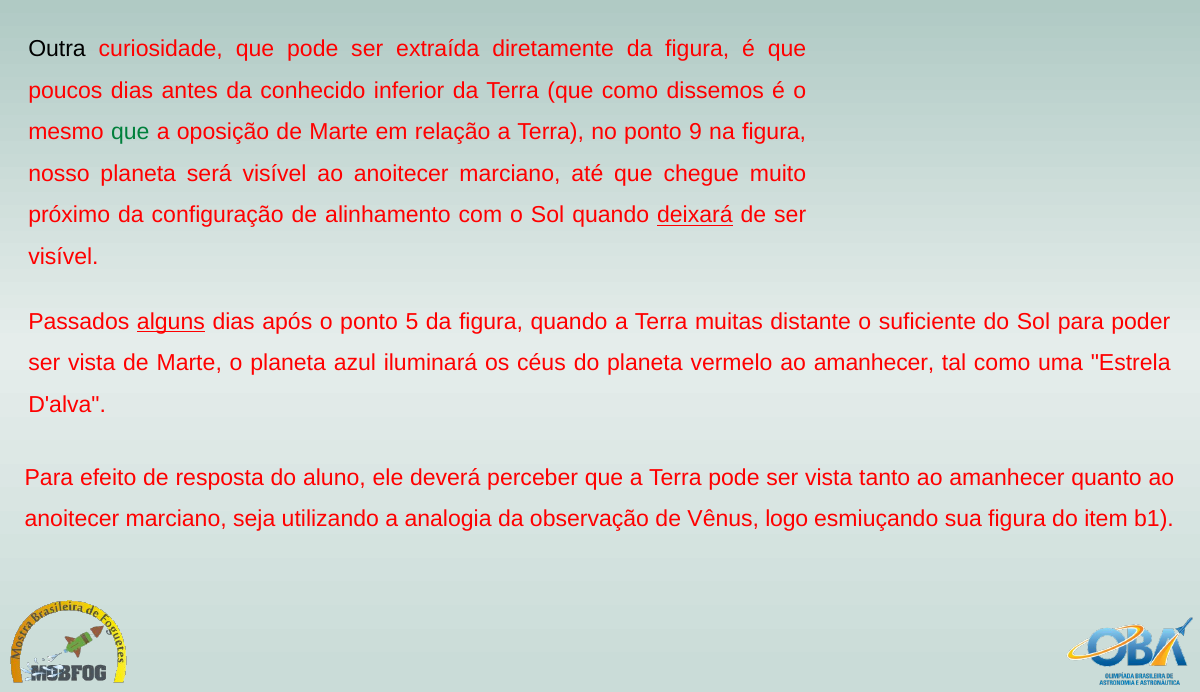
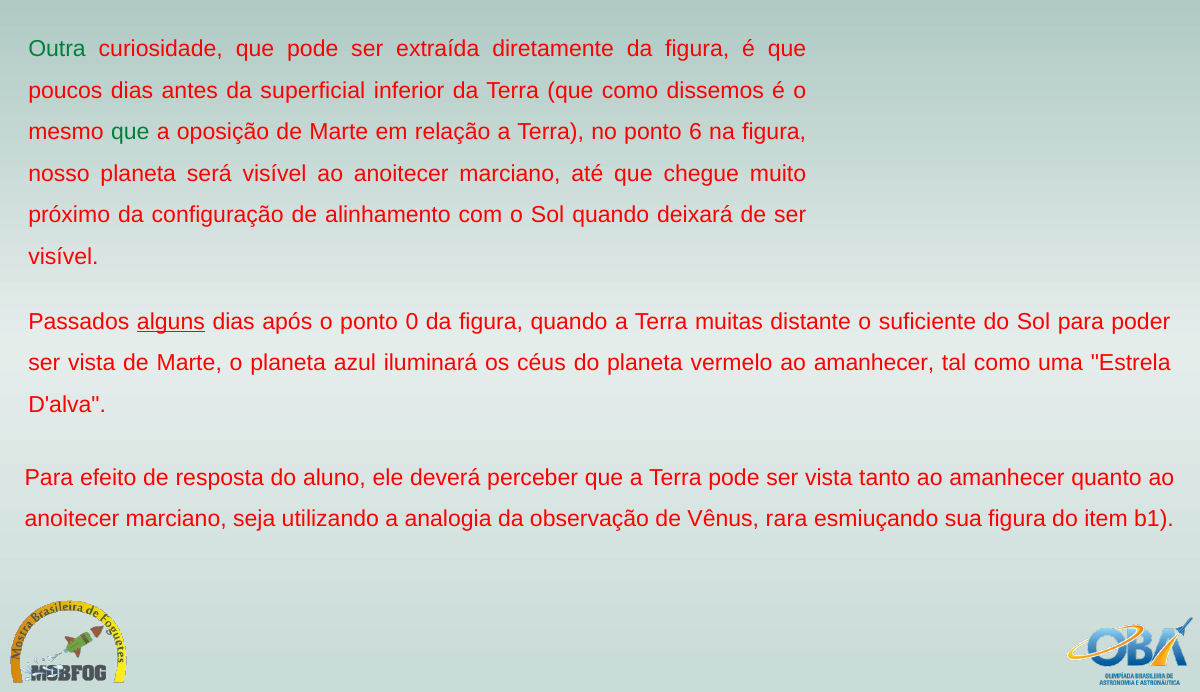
Outra colour: black -> green
conhecido: conhecido -> superficial
9: 9 -> 6
deixará underline: present -> none
5: 5 -> 0
logo: logo -> rara
